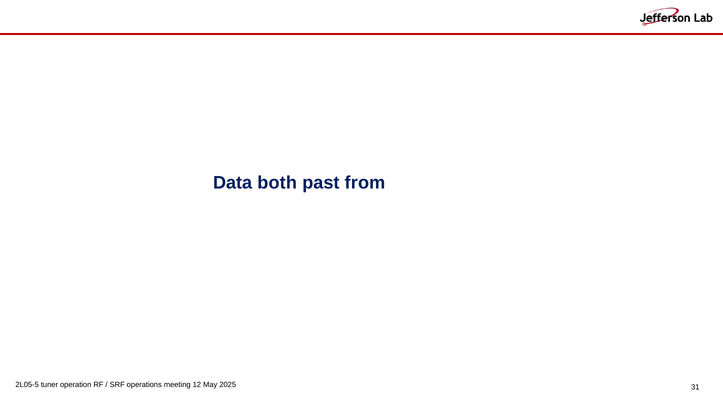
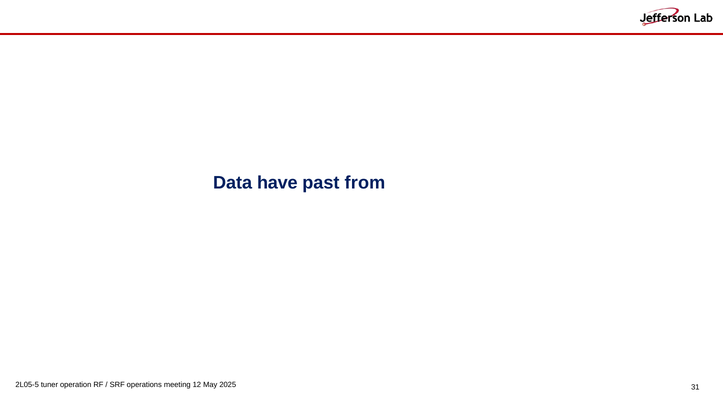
both: both -> have
